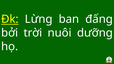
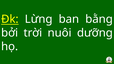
đấng: đấng -> bằng
